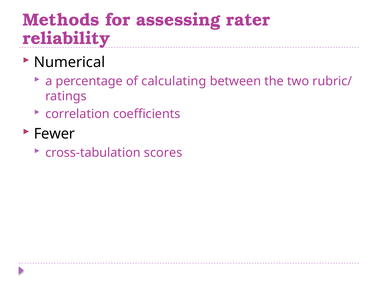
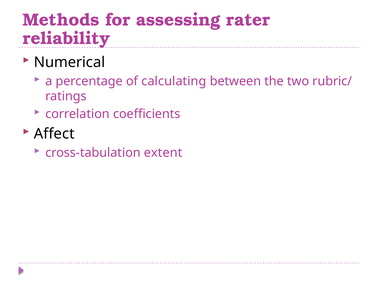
Fewer: Fewer -> Affect
scores: scores -> extent
